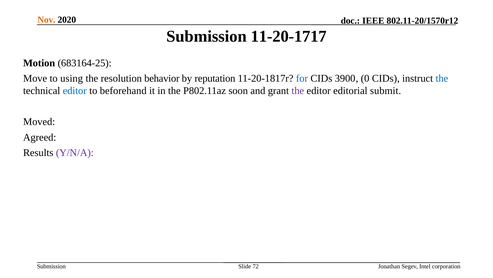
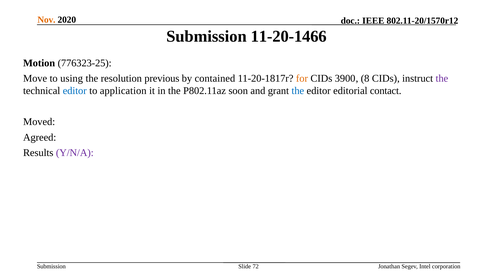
11-20-1717: 11-20-1717 -> 11-20-1466
683164-25: 683164-25 -> 776323-25
behavior: behavior -> previous
reputation: reputation -> contained
for colour: blue -> orange
0: 0 -> 8
the at (442, 78) colour: blue -> purple
beforehand: beforehand -> application
the at (298, 91) colour: purple -> blue
submit: submit -> contact
